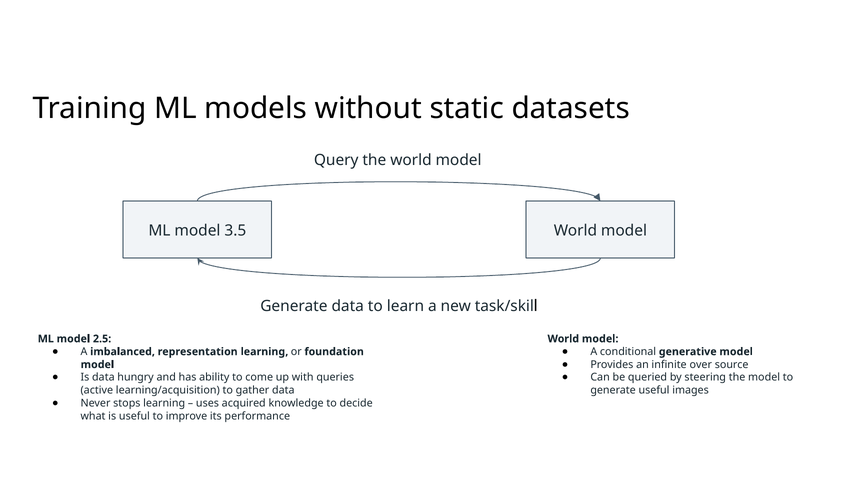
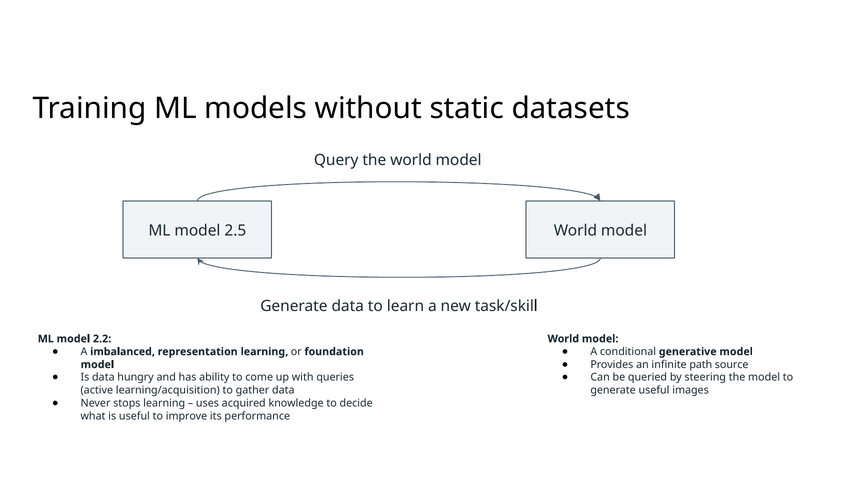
3.5: 3.5 -> 2.5
2.5: 2.5 -> 2.2
over: over -> path
